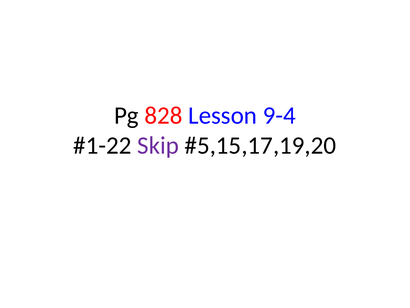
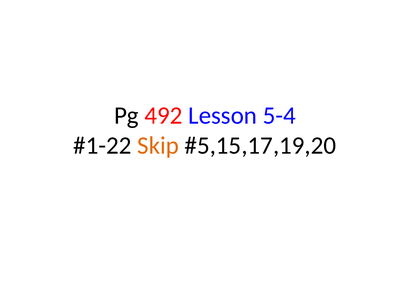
828: 828 -> 492
9-4: 9-4 -> 5-4
Skip colour: purple -> orange
